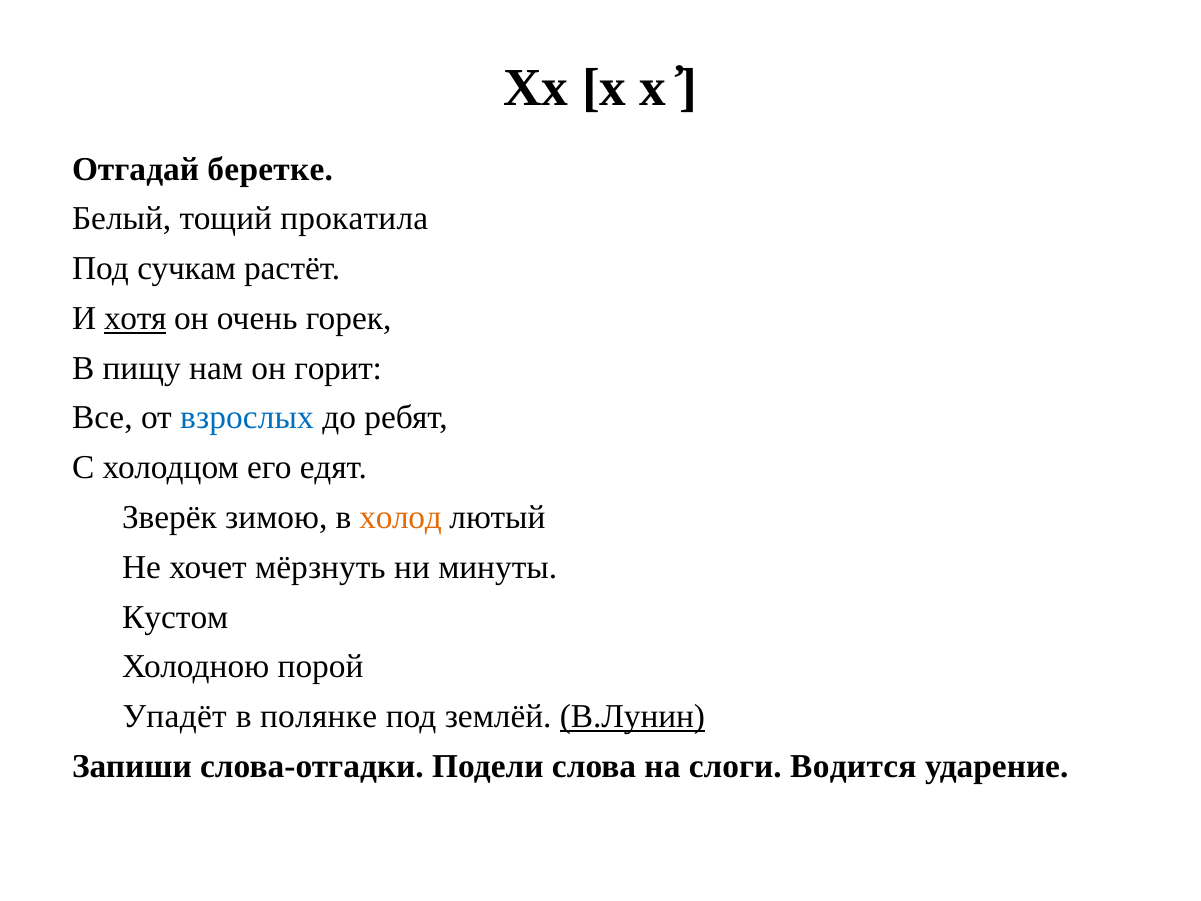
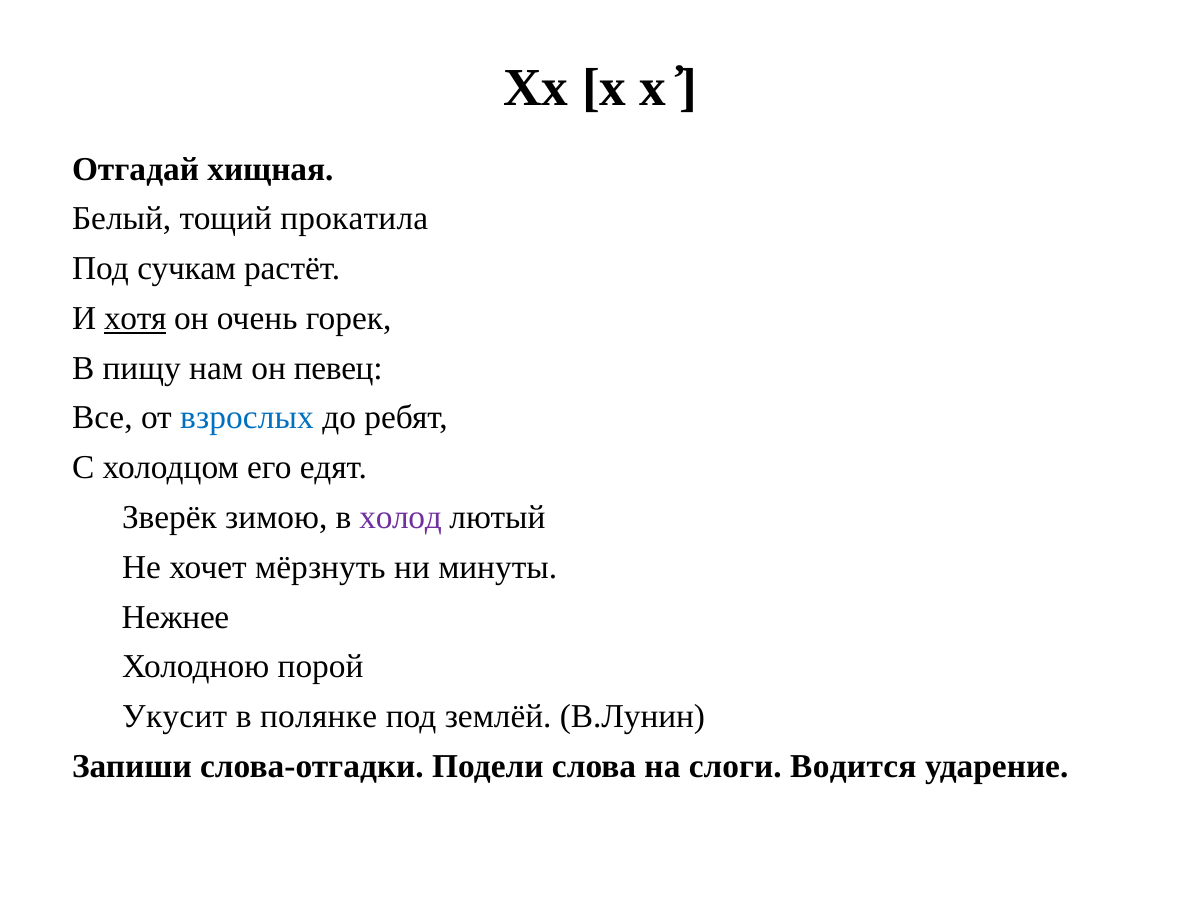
беретке: беретке -> хищная
горит: горит -> певец
холод colour: orange -> purple
Кустом: Кустом -> Нежнее
Упадёт: Упадёт -> Укусит
В.Лунин underline: present -> none
